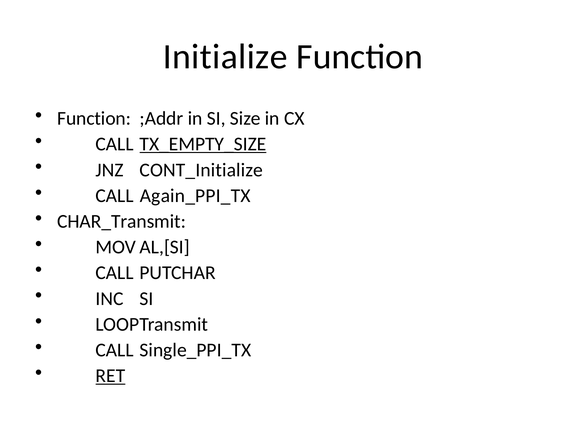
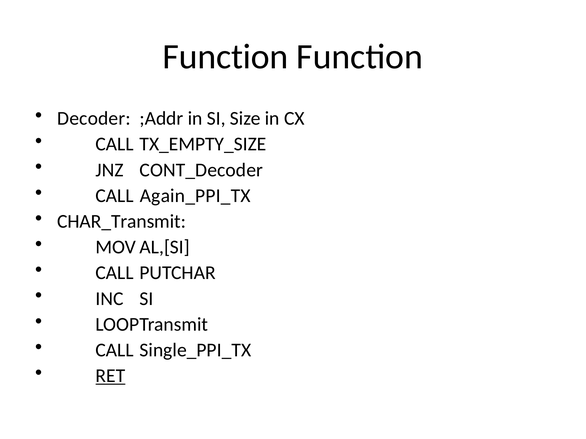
Initialize at (225, 57): Initialize -> Function
Function at (94, 119): Function -> Decoder
TX_EMPTY_SIZE underline: present -> none
CONT_Initialize: CONT_Initialize -> CONT_Decoder
